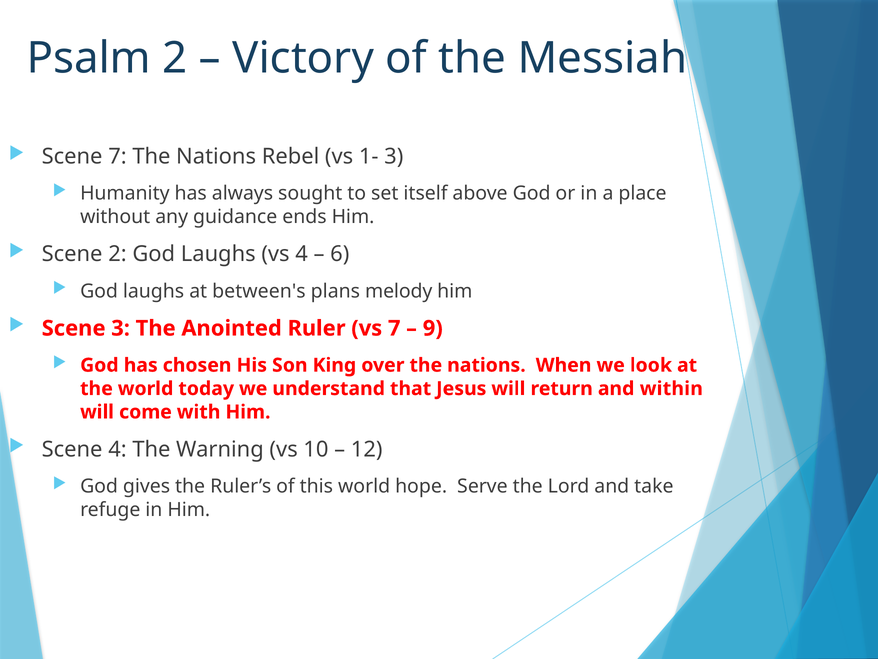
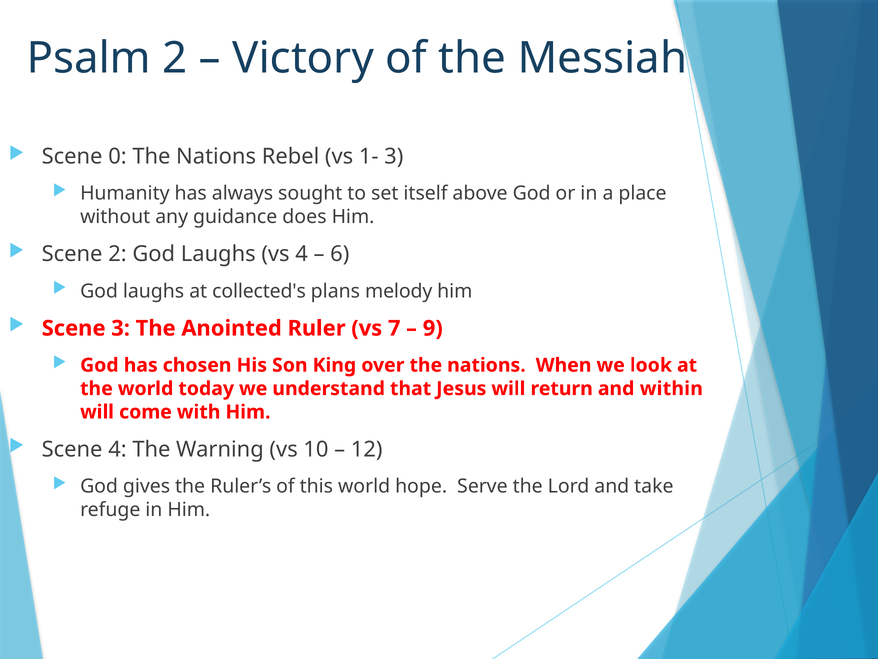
Scene 7: 7 -> 0
ends: ends -> does
between's: between's -> collected's
